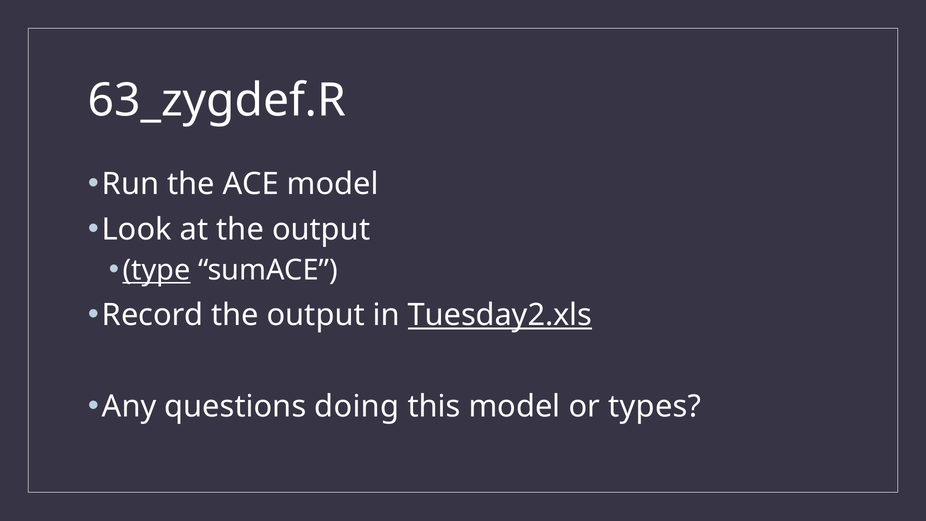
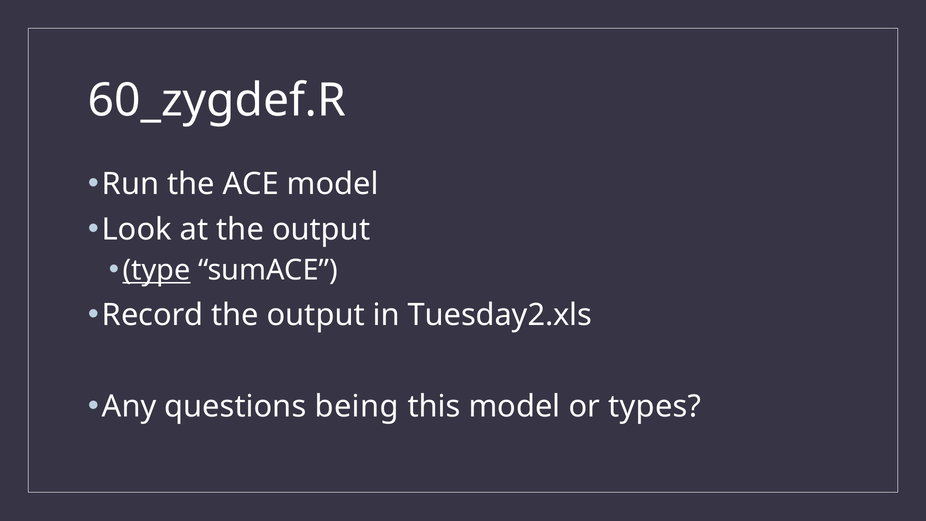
63_zygdef.R: 63_zygdef.R -> 60_zygdef.R
Tuesday2.xls underline: present -> none
doing: doing -> being
